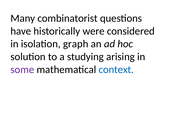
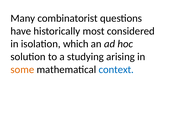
were: were -> most
graph: graph -> which
some colour: purple -> orange
